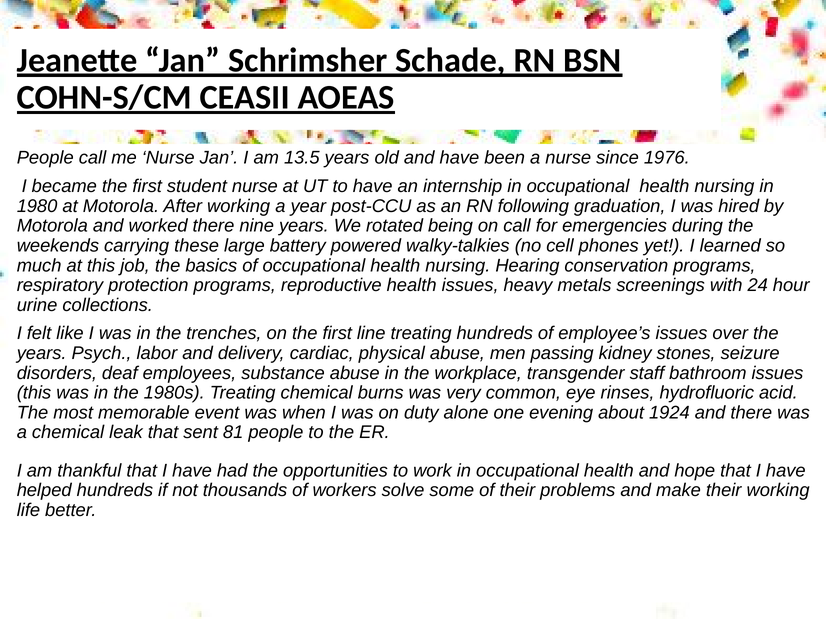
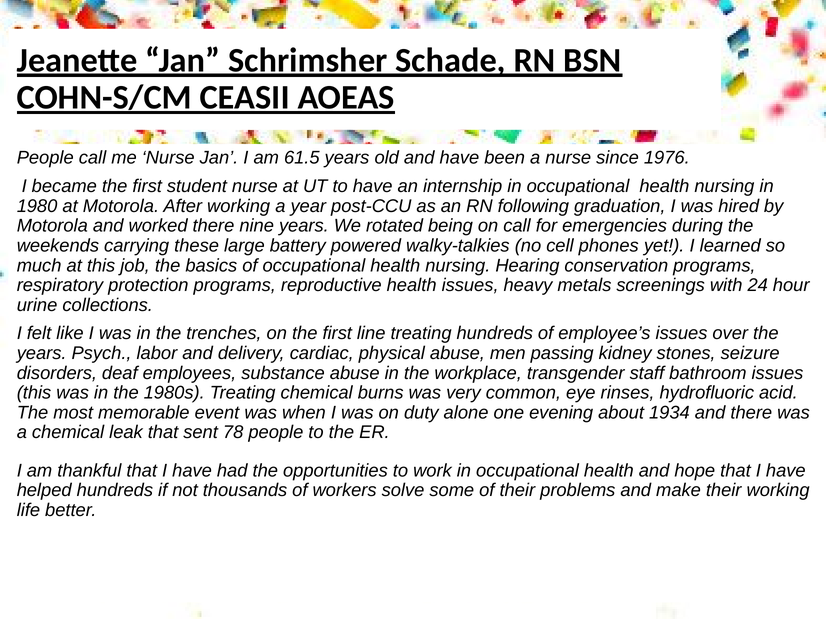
13.5: 13.5 -> 61.5
1924: 1924 -> 1934
81: 81 -> 78
